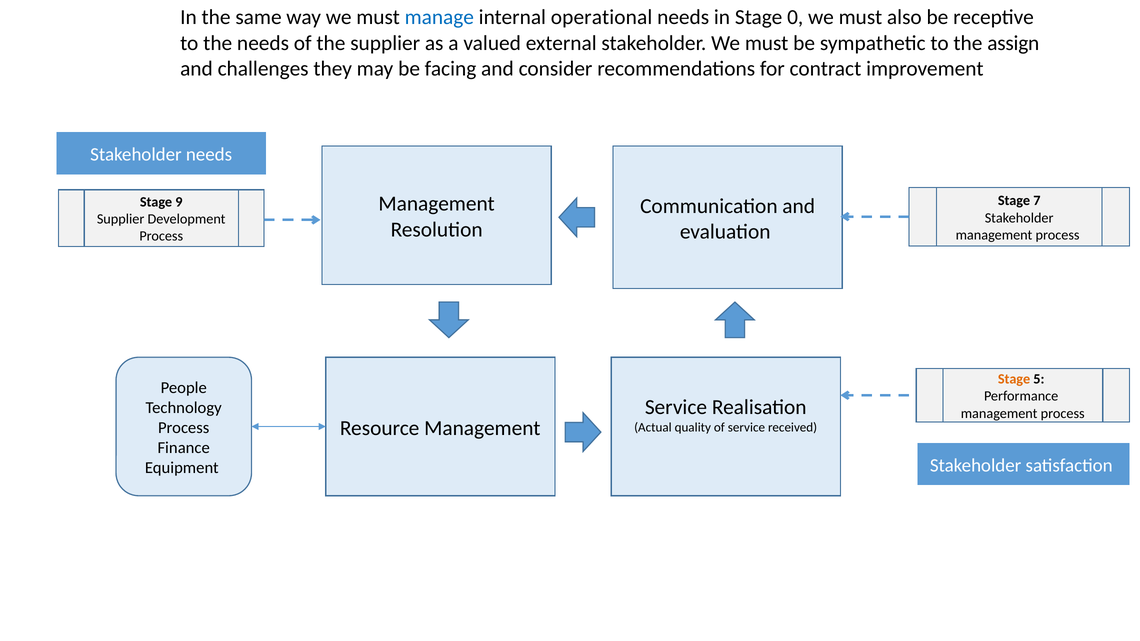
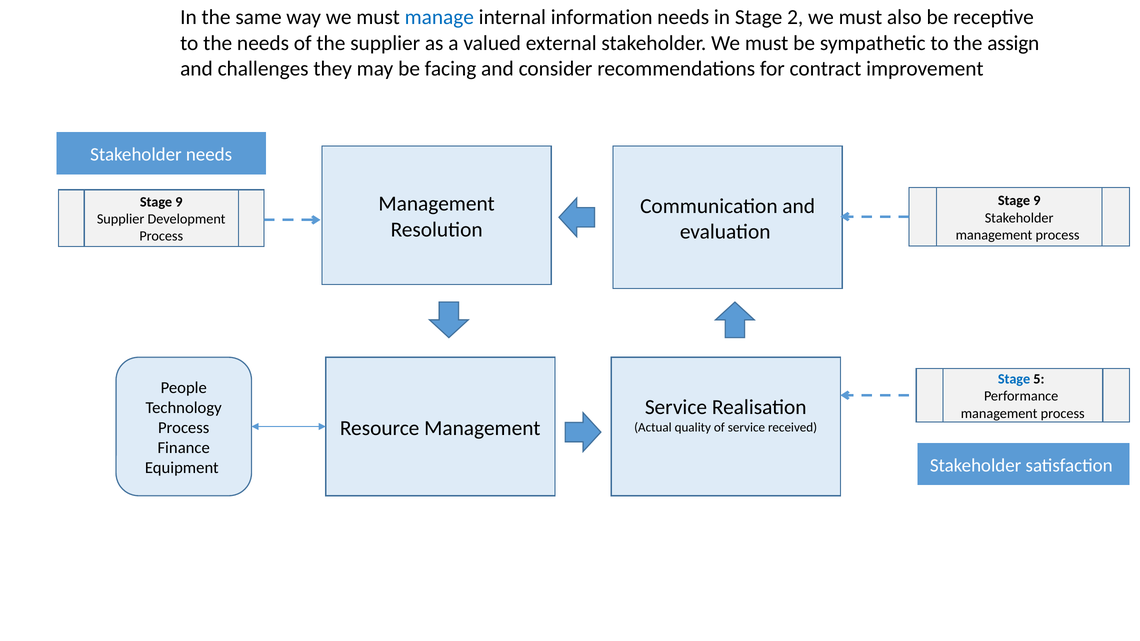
operational: operational -> information
0: 0 -> 2
7 at (1037, 201): 7 -> 9
Stage at (1014, 379) colour: orange -> blue
